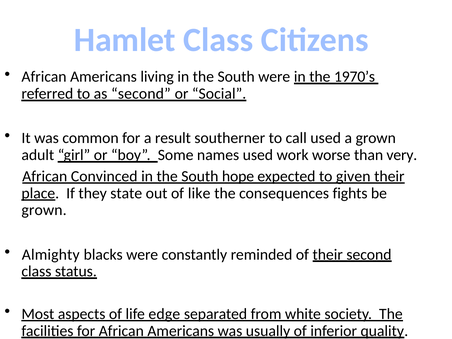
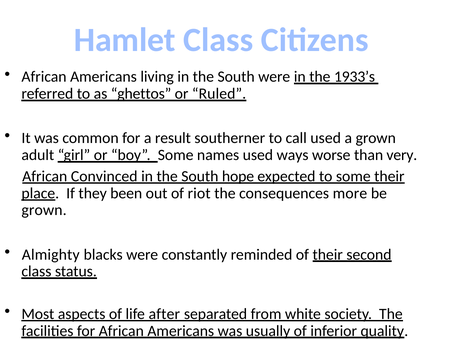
1970’s: 1970’s -> 1933’s
as second: second -> ghettos
Social: Social -> Ruled
work: work -> ways
to given: given -> some
state: state -> been
like: like -> riot
fights: fights -> more
edge: edge -> after
